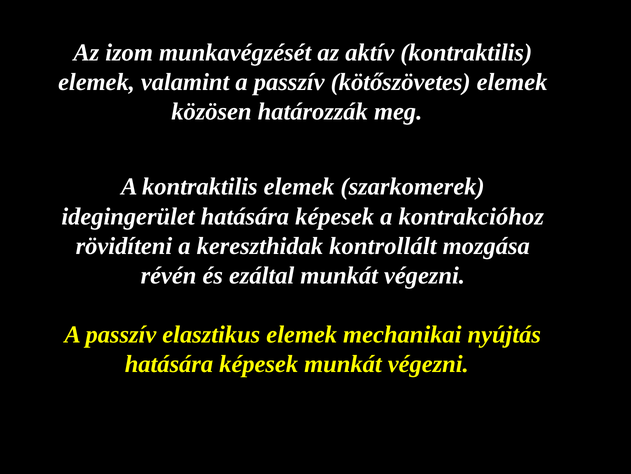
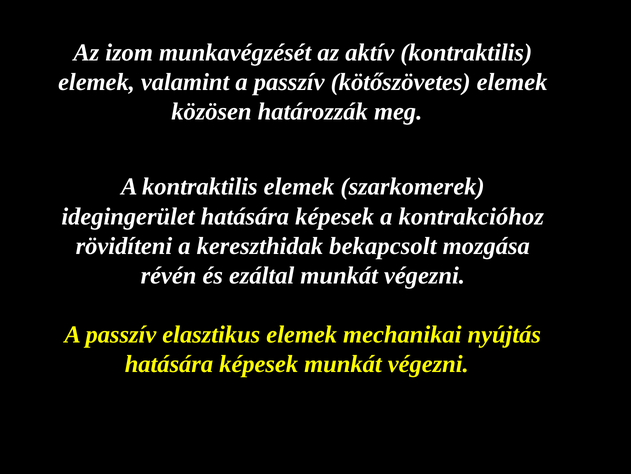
kontrollált: kontrollált -> bekapcsolt
